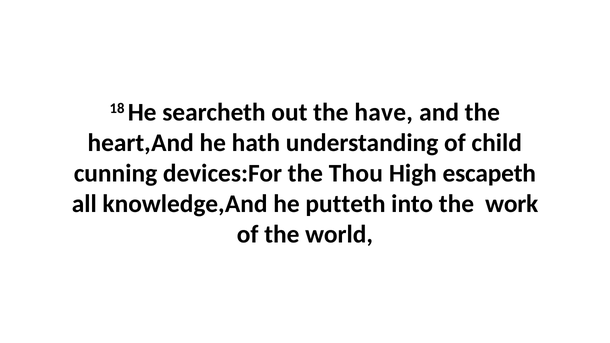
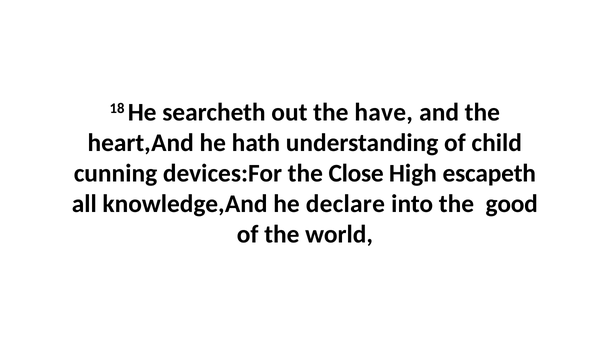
Thou: Thou -> Close
putteth: putteth -> declare
work: work -> good
